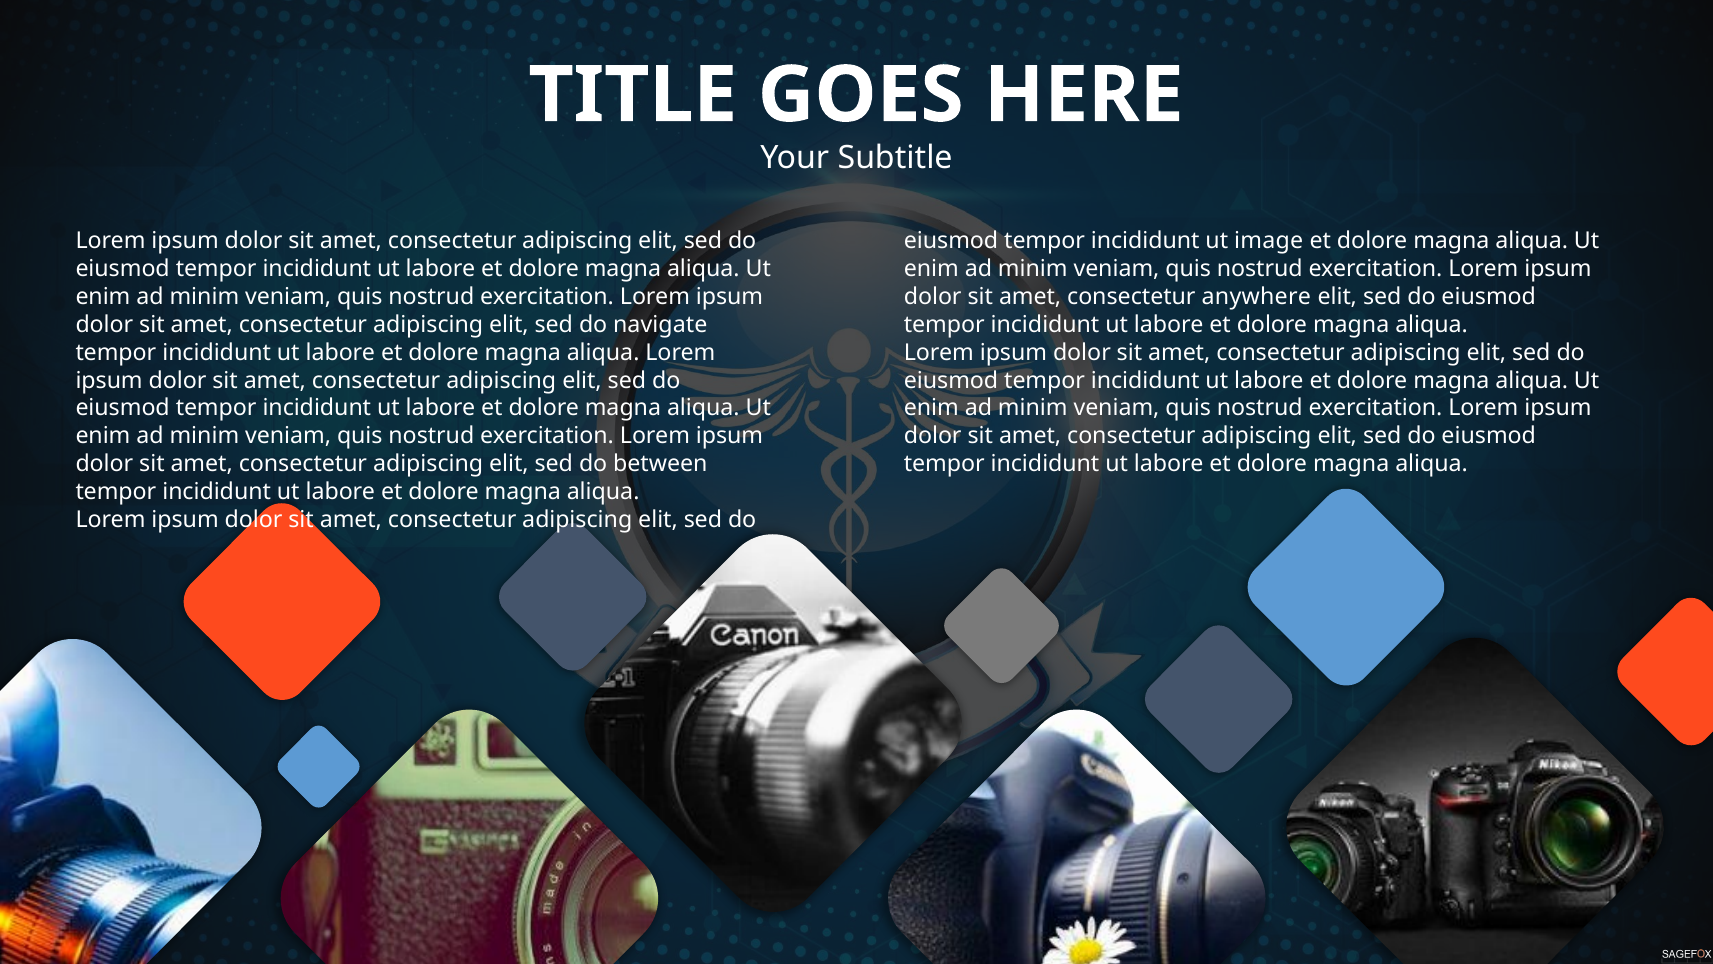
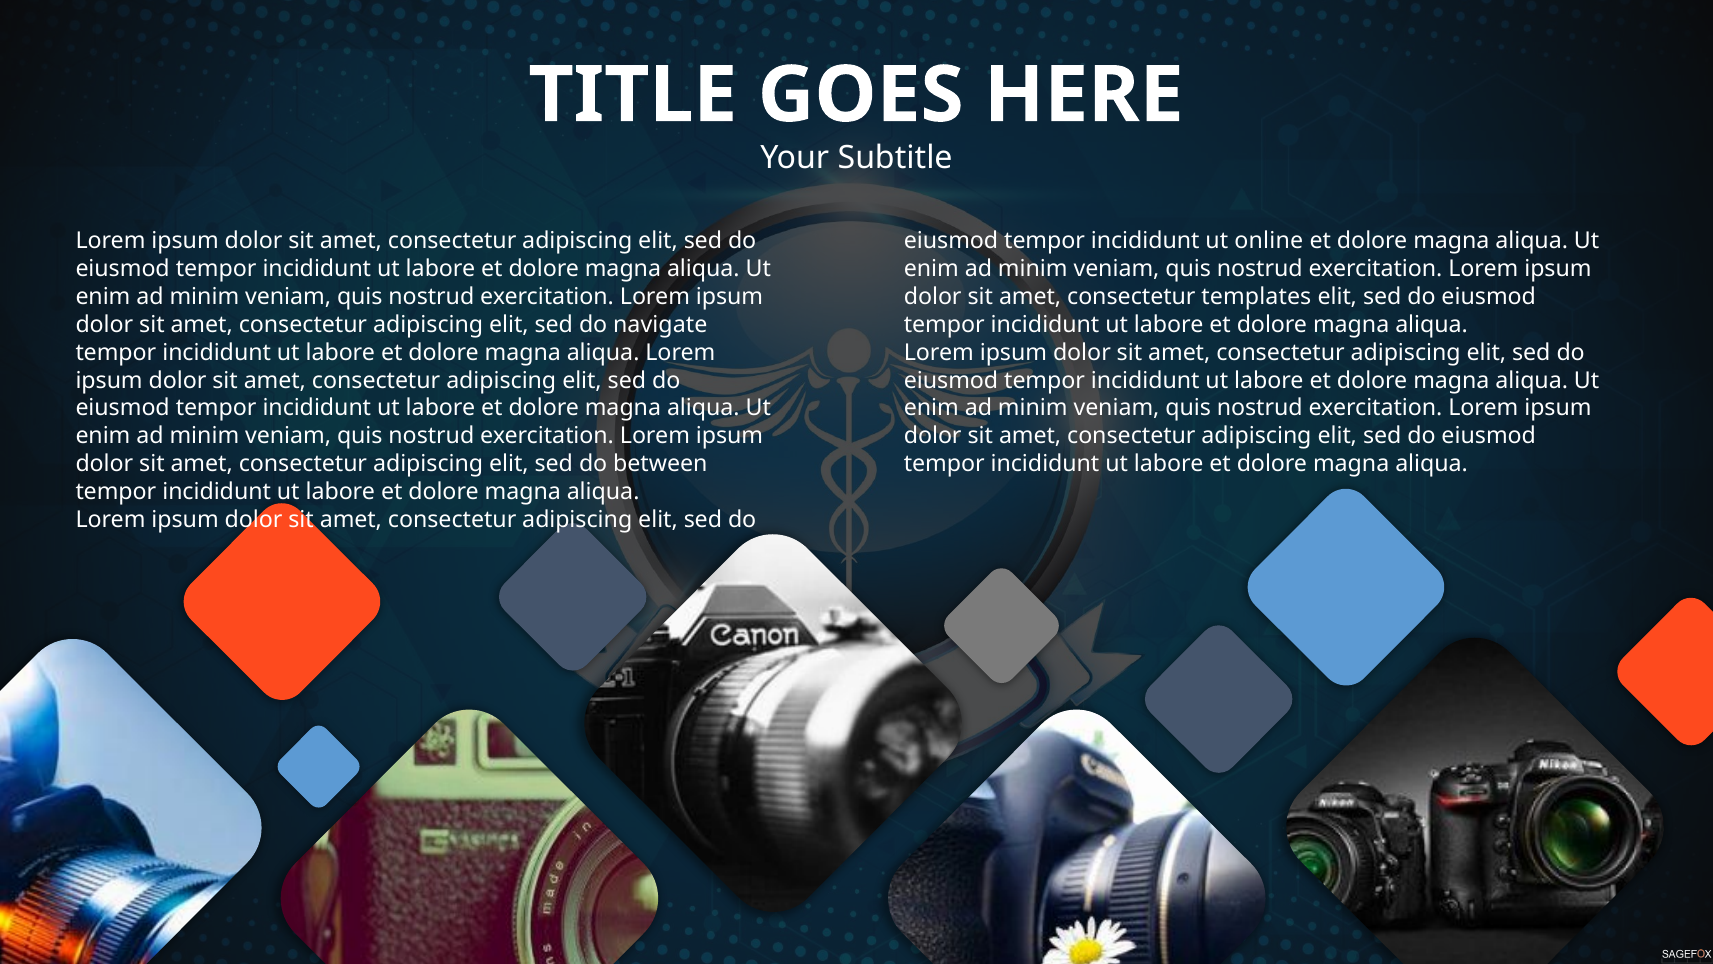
image: image -> online
anywhere: anywhere -> templates
